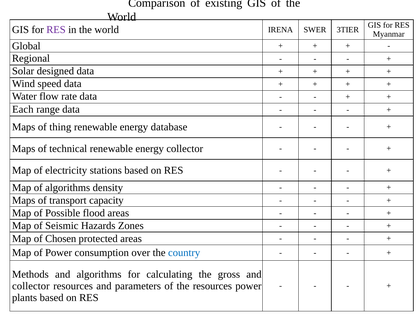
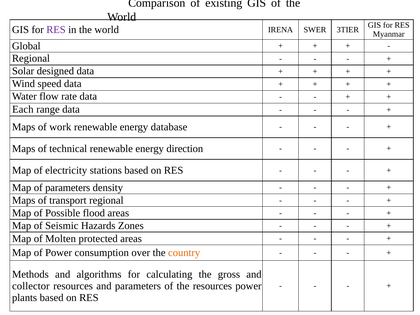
thing: thing -> work
energy collector: collector -> direction
of algorithms: algorithms -> parameters
transport capacity: capacity -> regional
Chosen: Chosen -> Molten
country colour: blue -> orange
